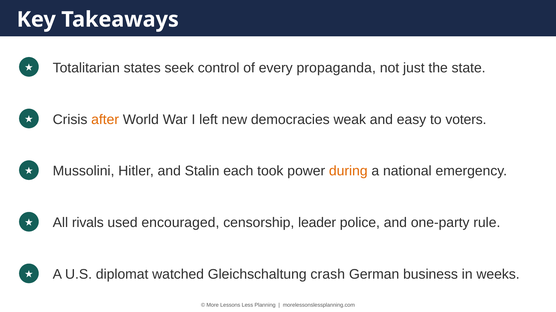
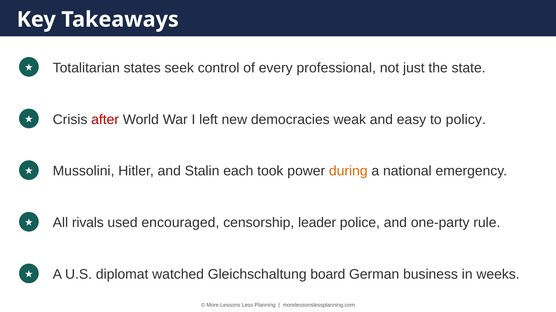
propaganda: propaganda -> professional
after colour: orange -> red
voters: voters -> policy
crash: crash -> board
